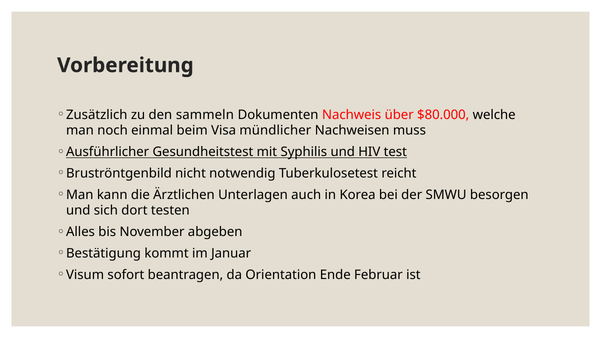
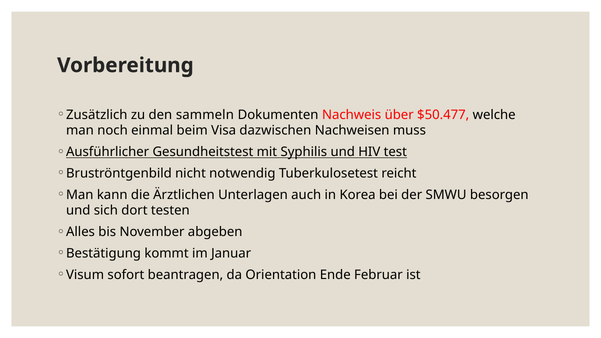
$80.000: $80.000 -> $50.477
mündlicher: mündlicher -> dazwischen
